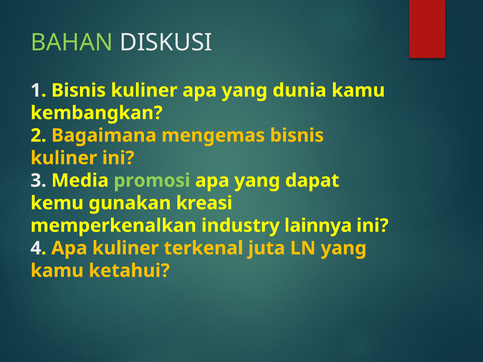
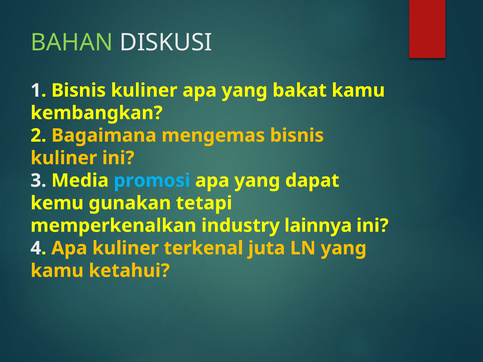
dunia: dunia -> bakat
promosi colour: light green -> light blue
kreasi: kreasi -> tetapi
